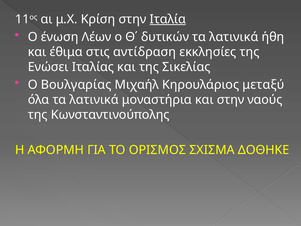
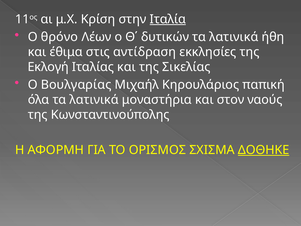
ένωση: ένωση -> θρόνο
Ενώσει: Ενώσει -> Εκλογή
μεταξύ: μεταξύ -> παπική
και στην: στην -> στον
ΔΟΘΗΚΕ underline: none -> present
